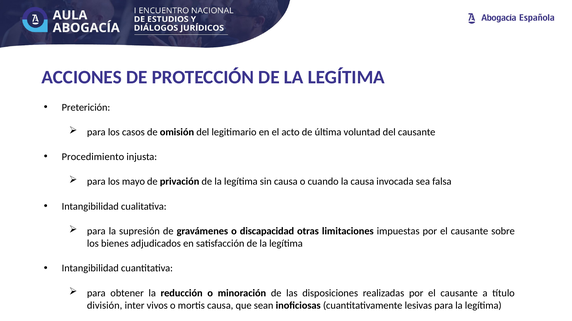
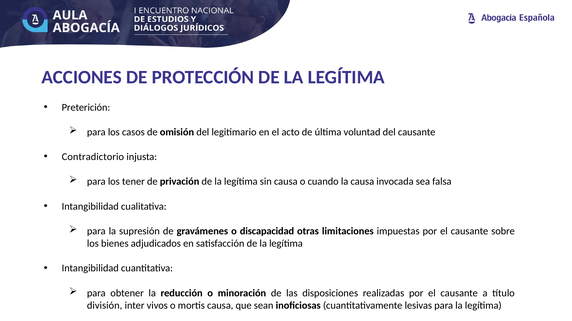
Procedimiento: Procedimiento -> Contradictorio
mayo: mayo -> tener
